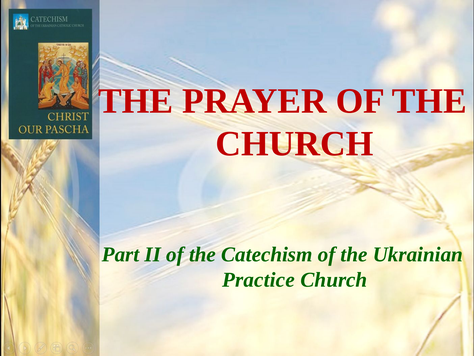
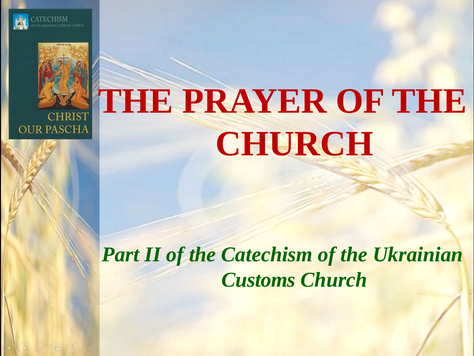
Practice: Practice -> Customs
